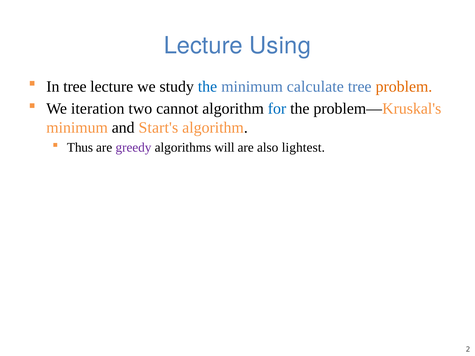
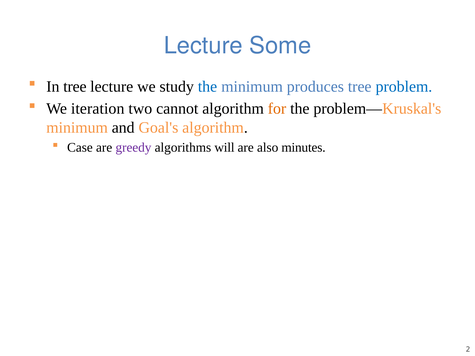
Using: Using -> Some
calculate: calculate -> produces
problem colour: orange -> blue
for colour: blue -> orange
Start's: Start's -> Goal's
Thus: Thus -> Case
lightest: lightest -> minutes
